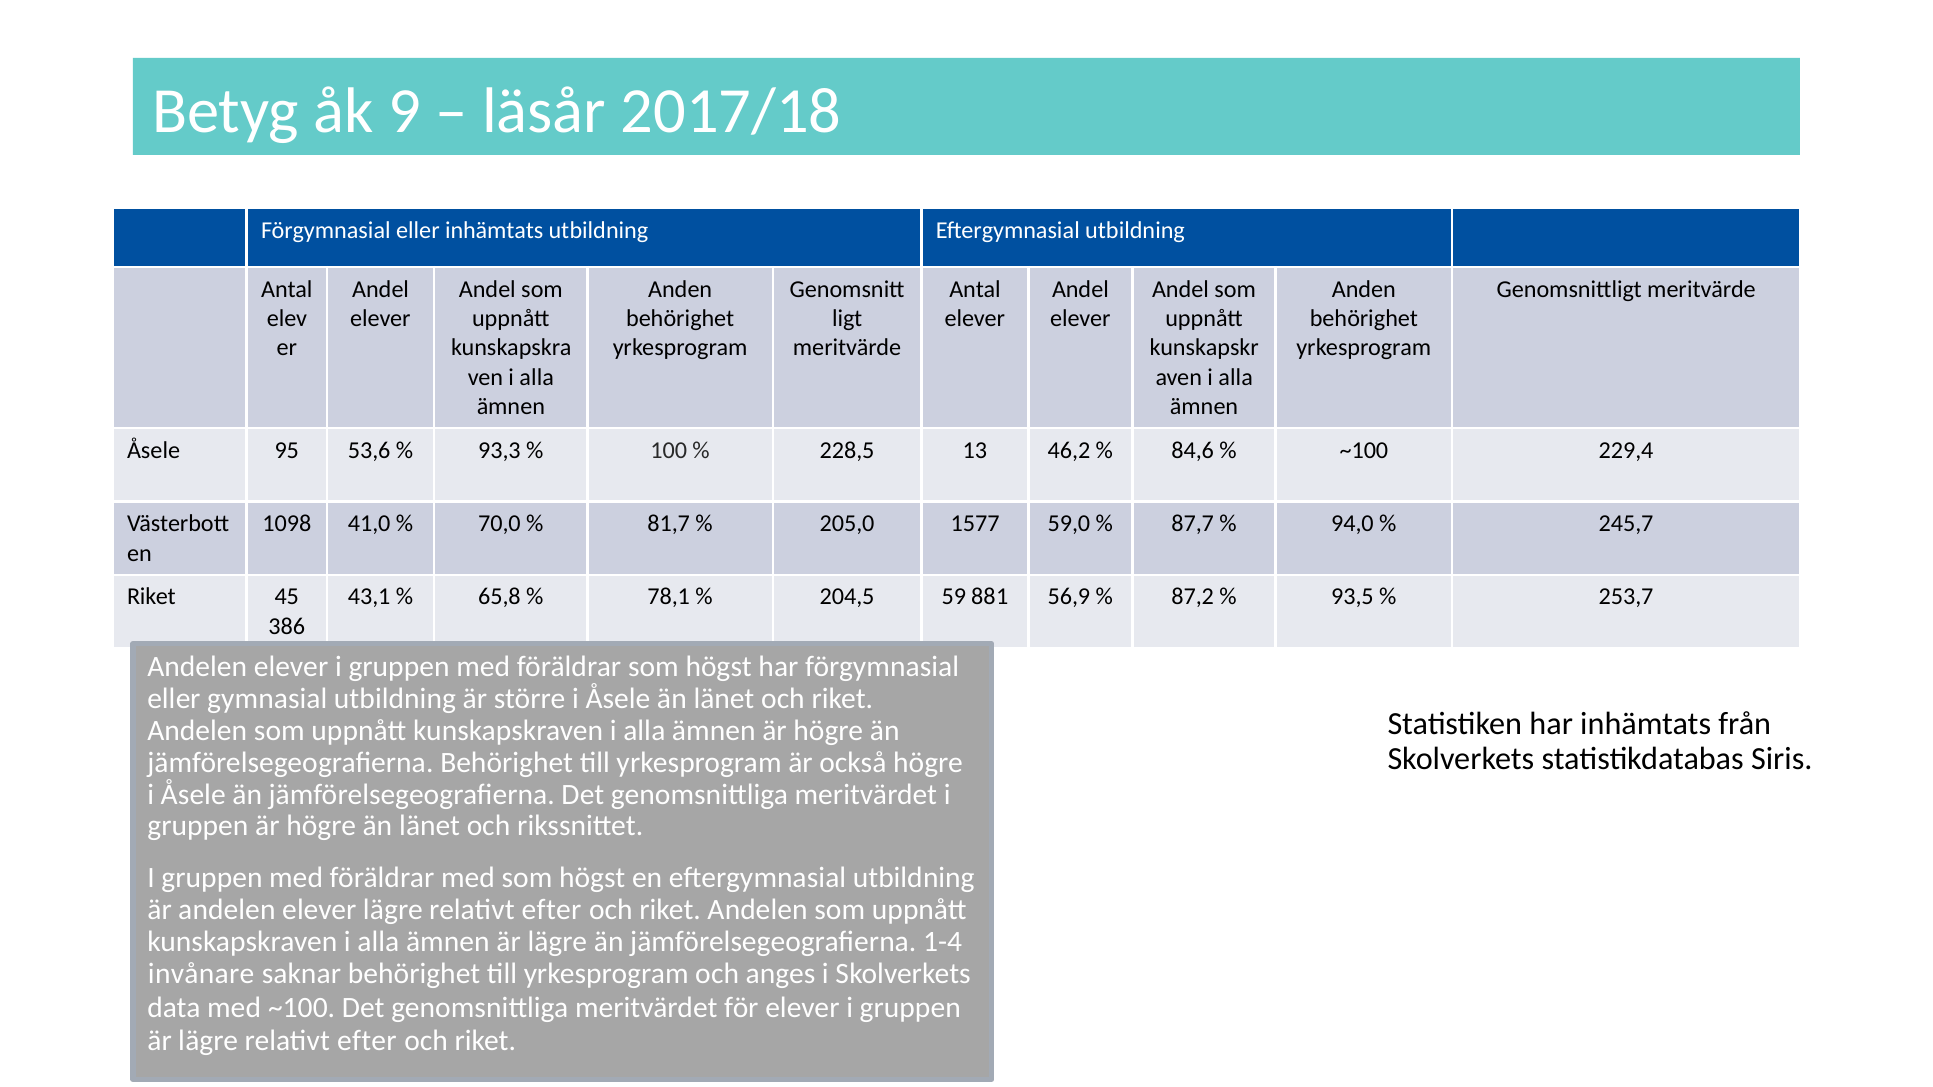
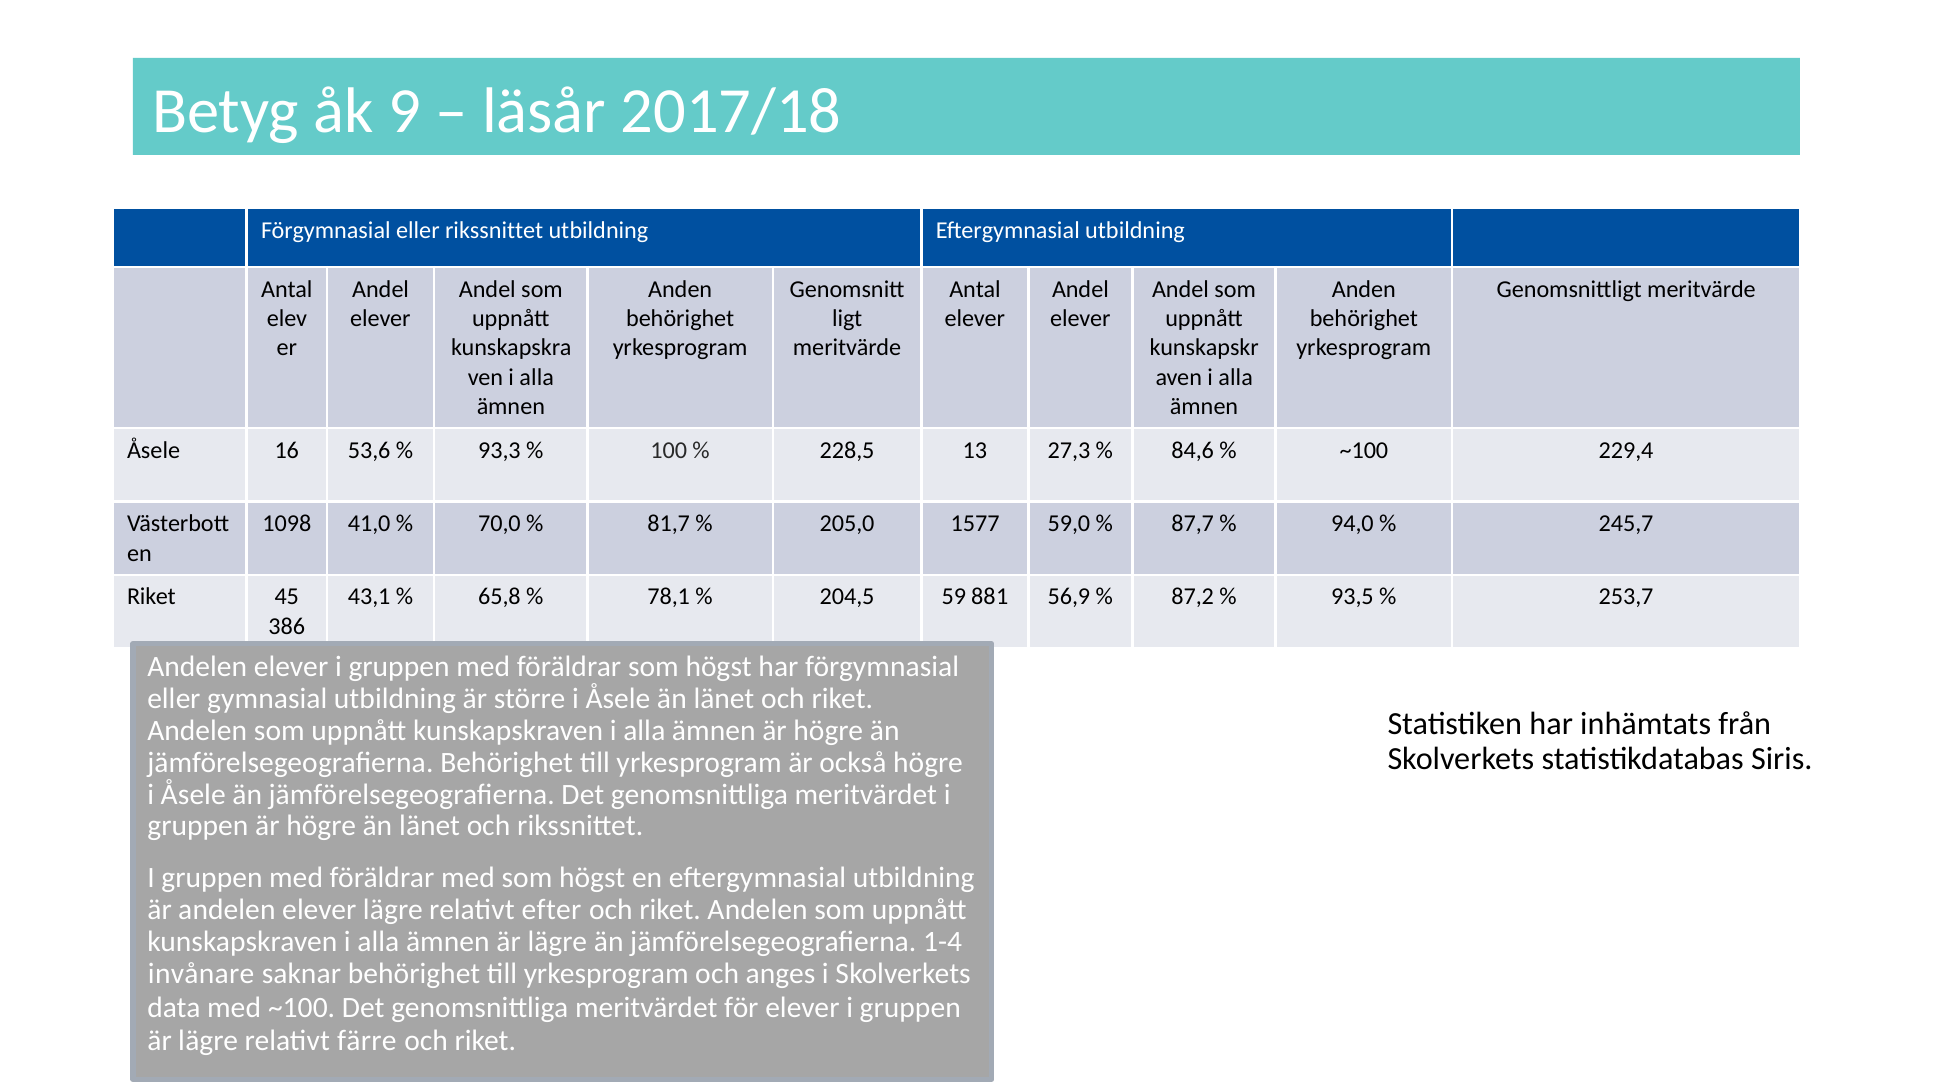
eller inhämtats: inhämtats -> rikssnittet
95: 95 -> 16
46,2: 46,2 -> 27,3
är lägre relativt efter: efter -> färre
